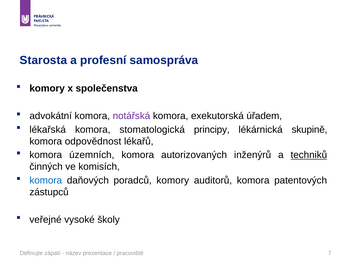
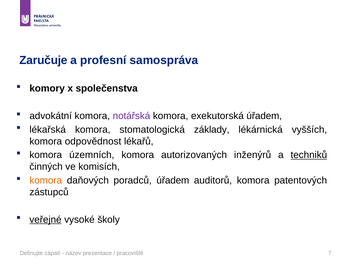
Starosta: Starosta -> Zaručuje
principy: principy -> základy
skupině: skupině -> vyšších
komora at (46, 180) colour: blue -> orange
poradců komory: komory -> úřadem
veřejné underline: none -> present
